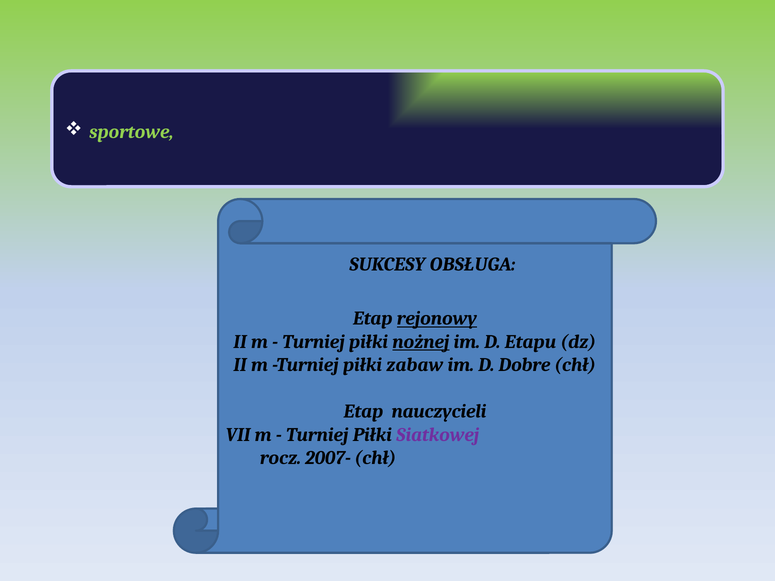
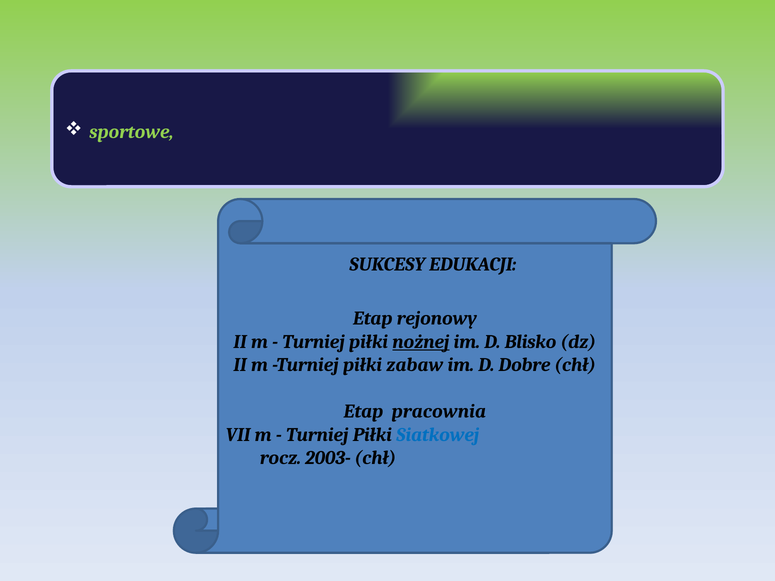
OBSŁUGA: OBSŁUGA -> EDUKACJI
rejonowy underline: present -> none
Etapu: Etapu -> Blisko
nauczycieli: nauczycieli -> pracownia
Siatkowej colour: purple -> blue
2007-: 2007- -> 2003-
